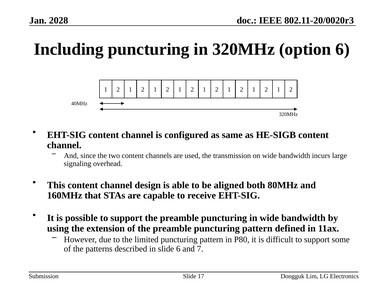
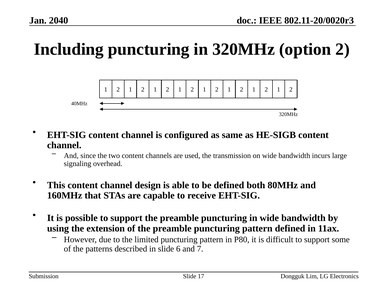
2028: 2028 -> 2040
option 6: 6 -> 2
be aligned: aligned -> defined
